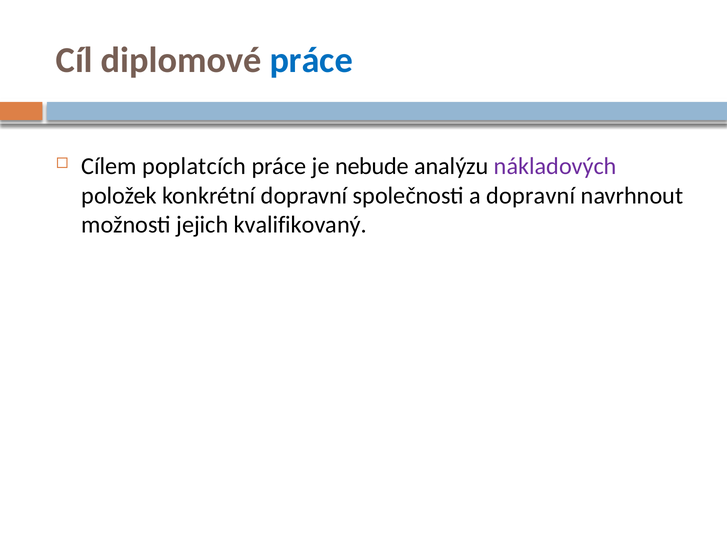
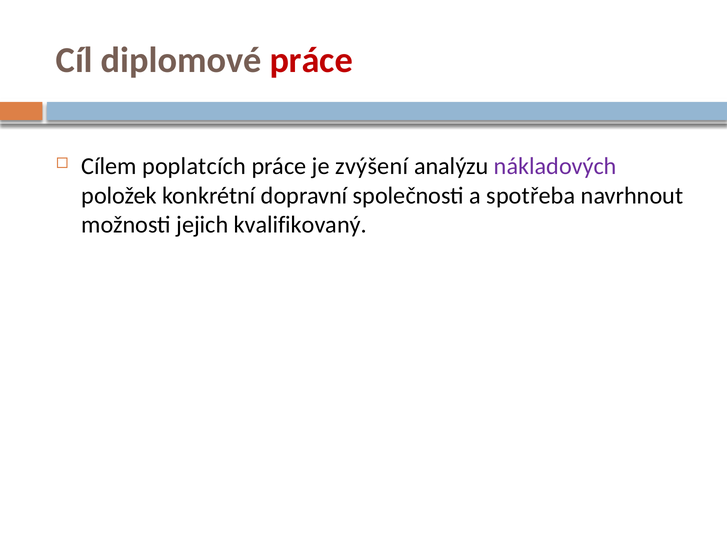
práce at (311, 60) colour: blue -> red
nebude: nebude -> zvýšení
a dopravní: dopravní -> spotřeba
